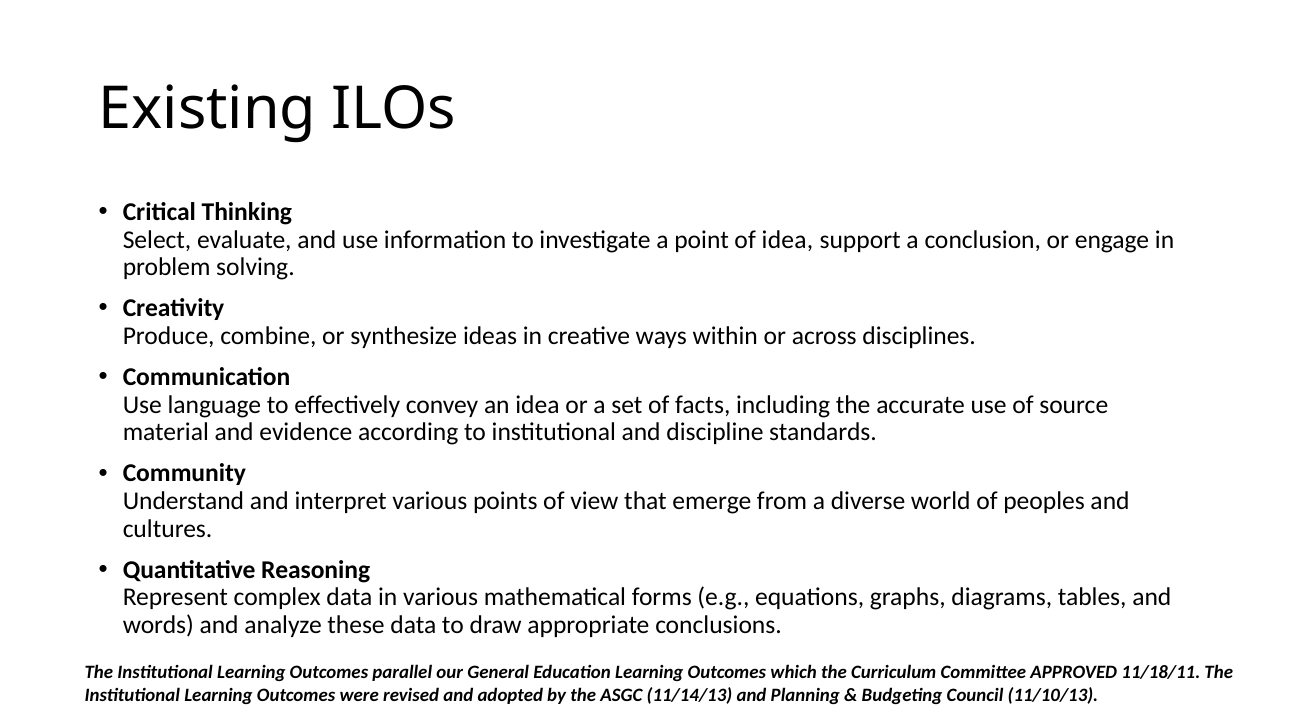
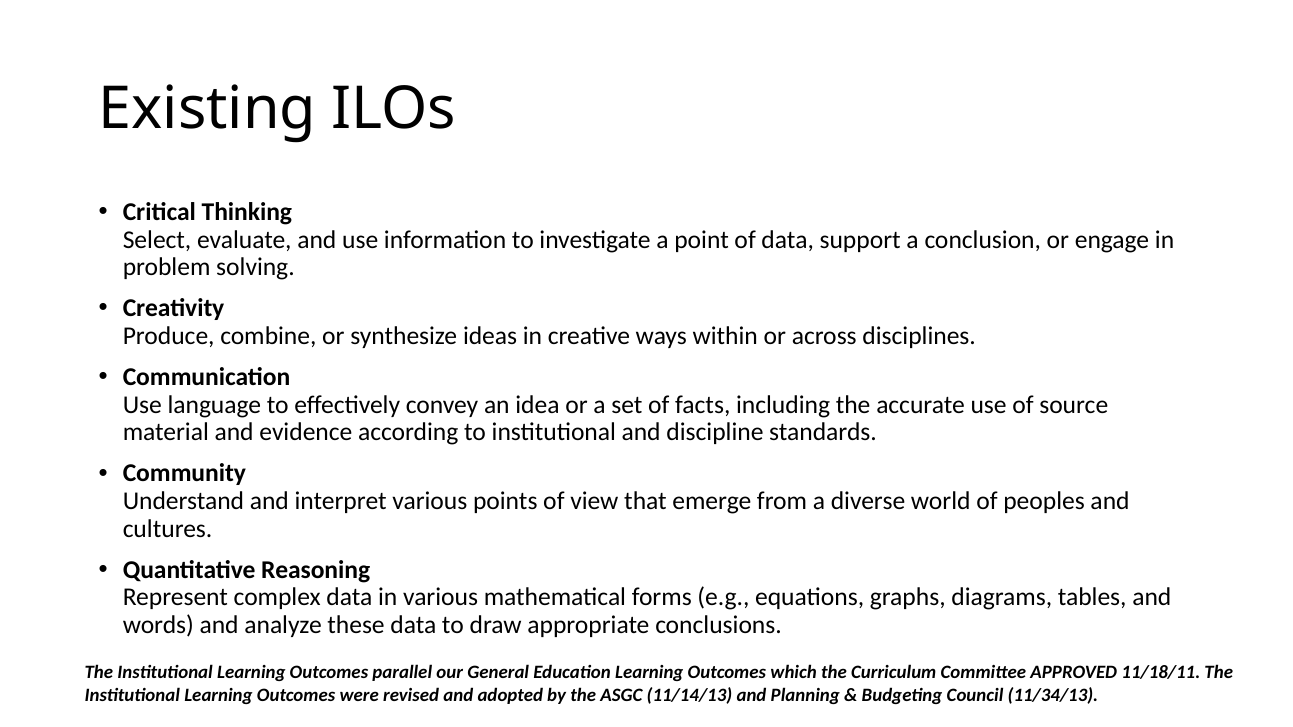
of idea: idea -> data
11/10/13: 11/10/13 -> 11/34/13
